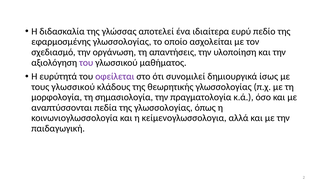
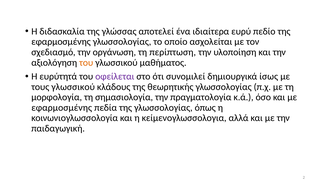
απαντήσεις: απαντήσεις -> περίπτωση
του at (86, 62) colour: purple -> orange
αναπτύσσονται at (62, 107): αναπτύσσονται -> εφαρμοσμένης
